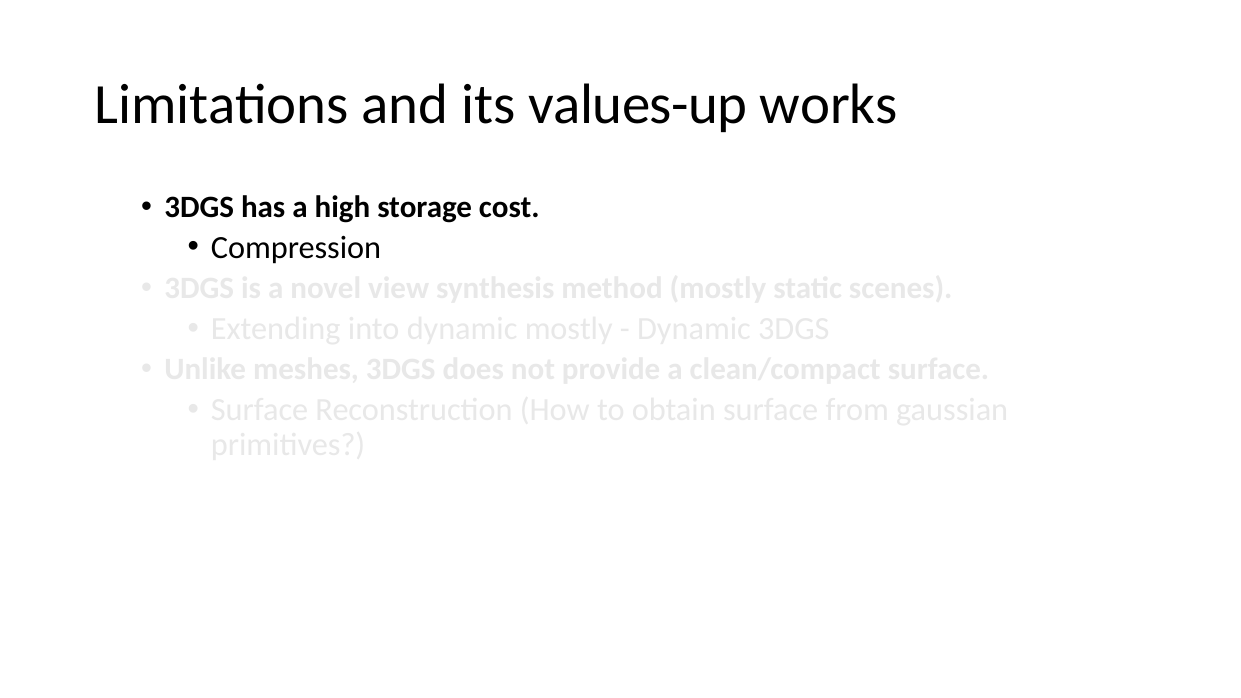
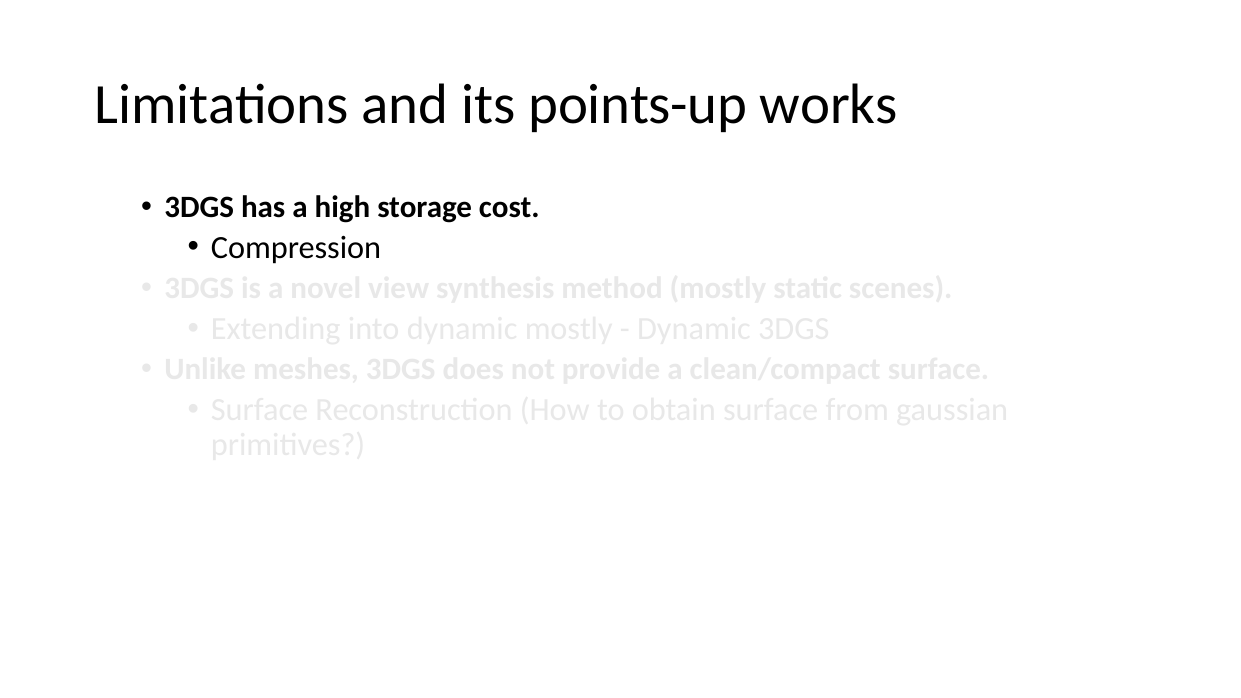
values-up: values-up -> points-up
